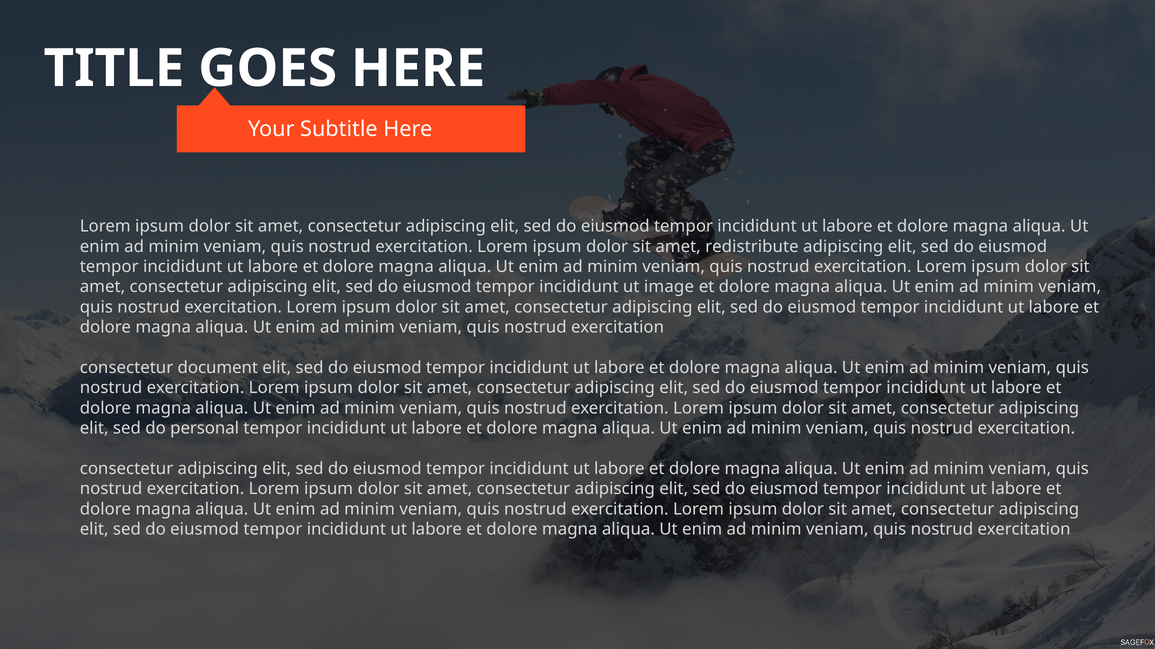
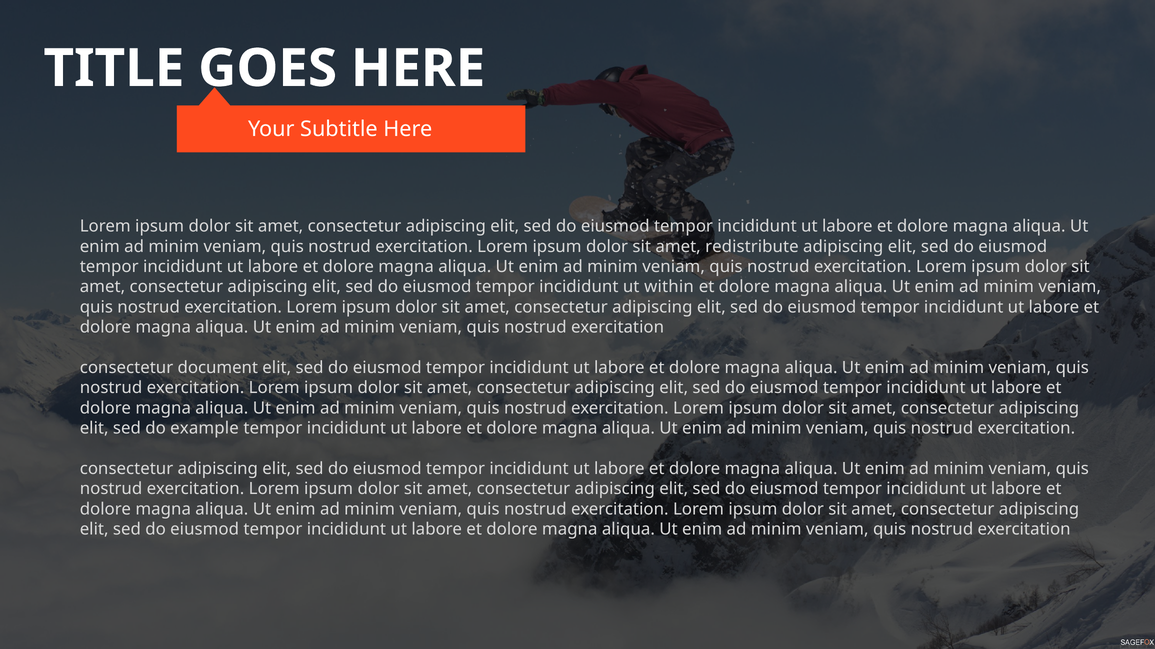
image: image -> within
personal: personal -> example
